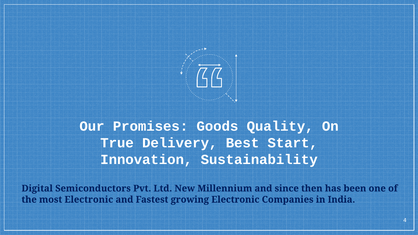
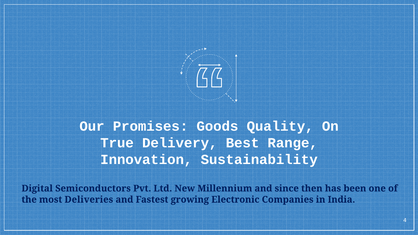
Start: Start -> Range
most Electronic: Electronic -> Deliveries
